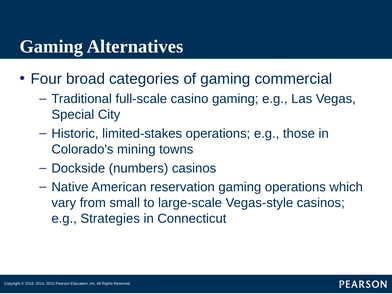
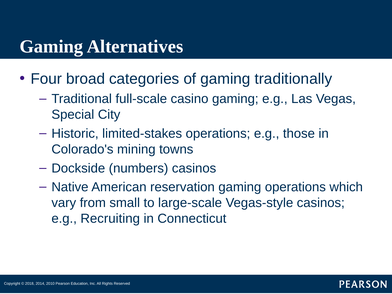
commercial: commercial -> traditionally
Strategies: Strategies -> Recruiting
